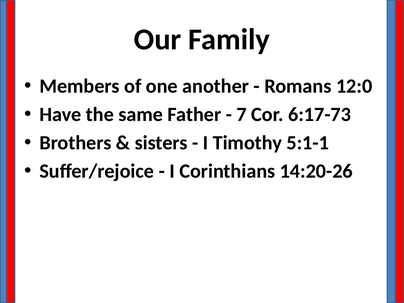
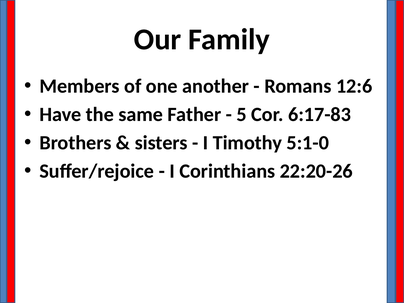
12:0: 12:0 -> 12:6
7: 7 -> 5
6:17-73: 6:17-73 -> 6:17-83
5:1-1: 5:1-1 -> 5:1-0
14:20-26: 14:20-26 -> 22:20-26
